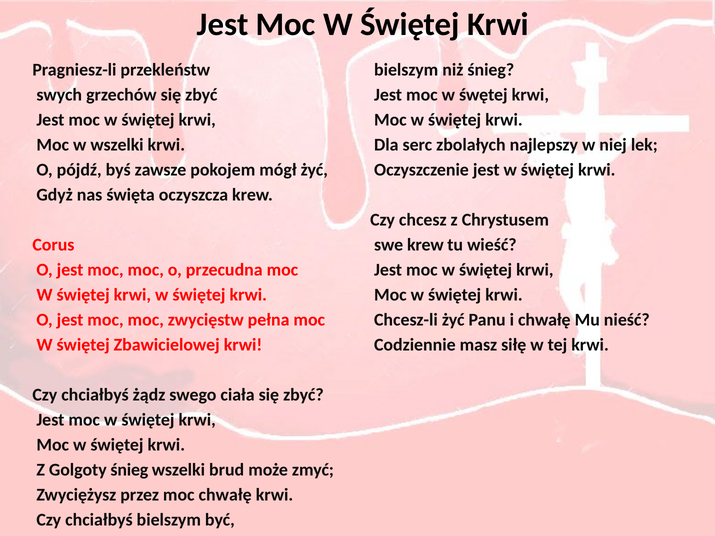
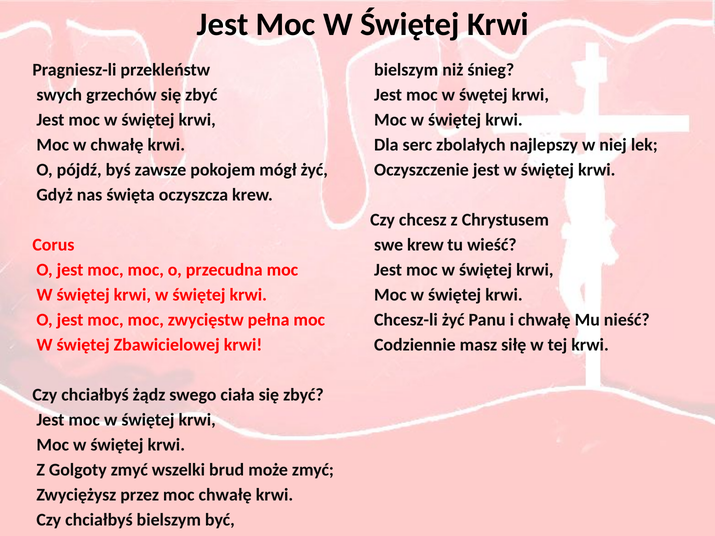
w wszelki: wszelki -> chwałę
Golgoty śnieg: śnieg -> zmyć
